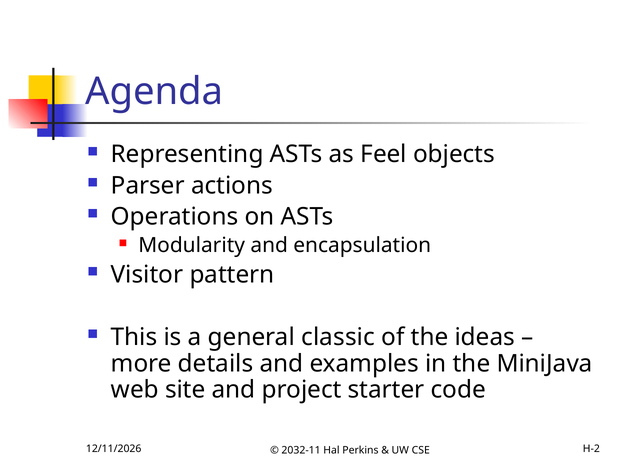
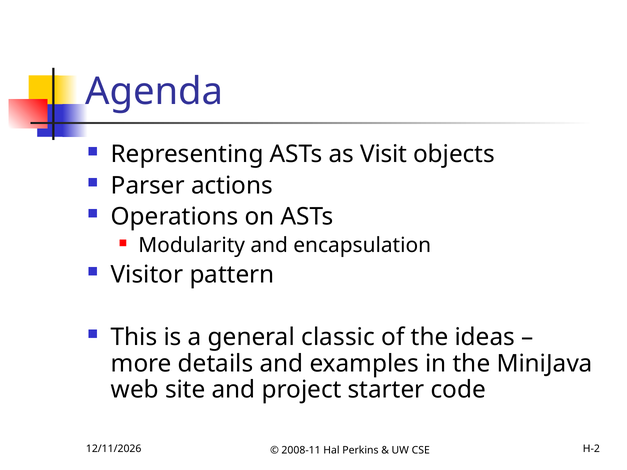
Feel: Feel -> Visit
2032-11: 2032-11 -> 2008-11
